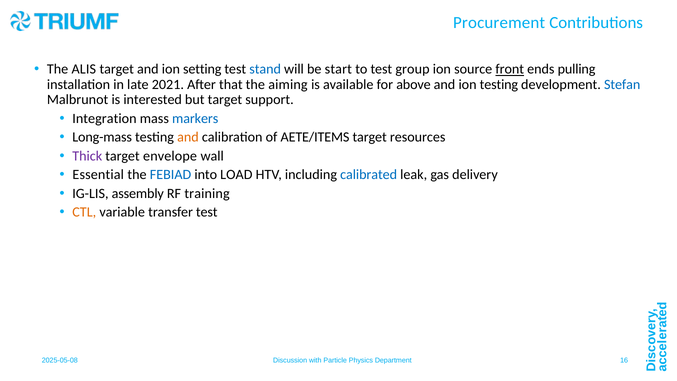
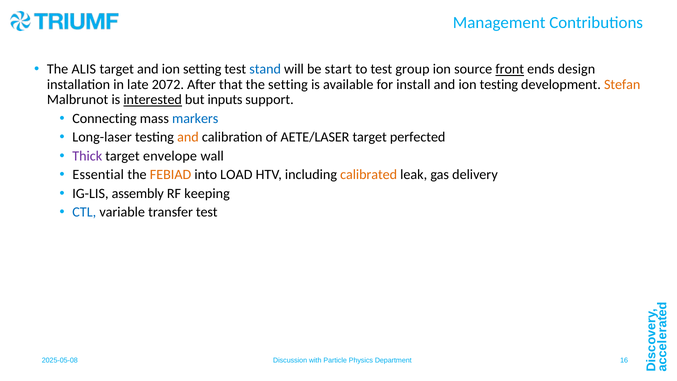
Procurement: Procurement -> Management
pulling: pulling -> design
2021: 2021 -> 2072
the aiming: aiming -> setting
above: above -> install
Stefan colour: blue -> orange
interested underline: none -> present
but target: target -> inputs
Integration: Integration -> Connecting
Long-mass: Long-mass -> Long-laser
AETE/ITEMS: AETE/ITEMS -> AETE/LASER
resources: resources -> perfected
FEBIAD colour: blue -> orange
calibrated colour: blue -> orange
training: training -> keeping
CTL colour: orange -> blue
